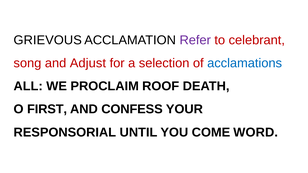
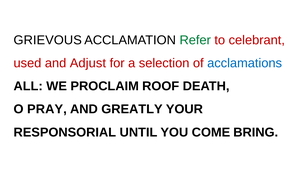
Refer colour: purple -> green
song: song -> used
FIRST: FIRST -> PRAY
CONFESS: CONFESS -> GREATLY
WORD: WORD -> BRING
